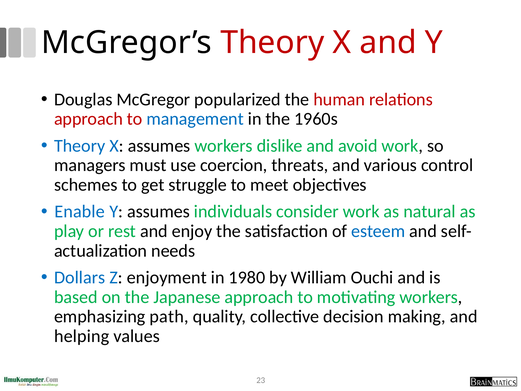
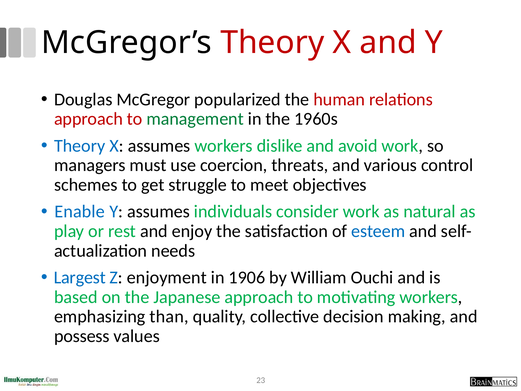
management colour: blue -> green
Dollars: Dollars -> Largest
1980: 1980 -> 1906
path: path -> than
helping: helping -> possess
